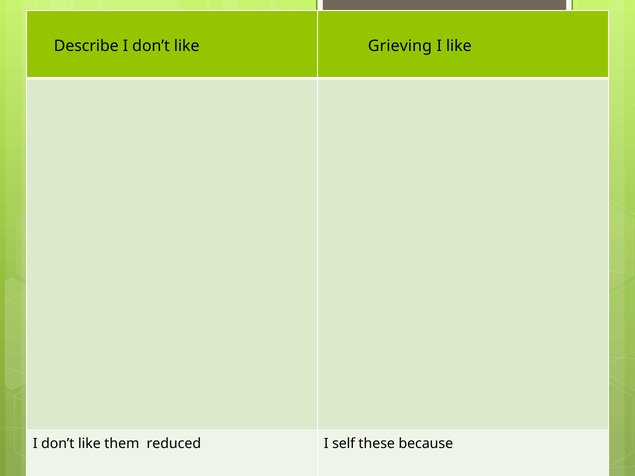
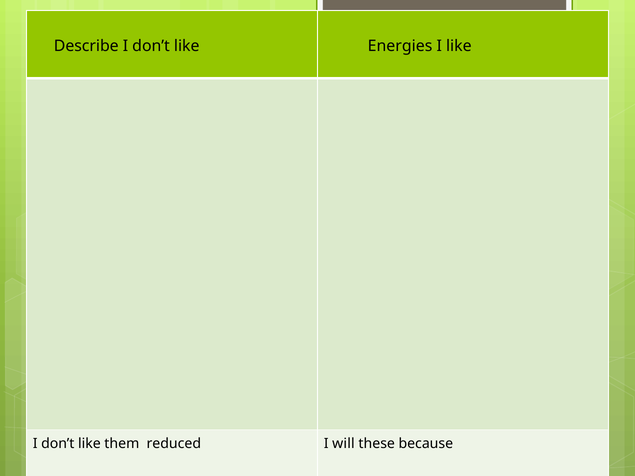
Grieving: Grieving -> Energies
self: self -> will
